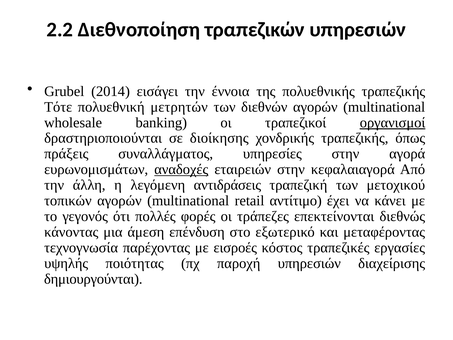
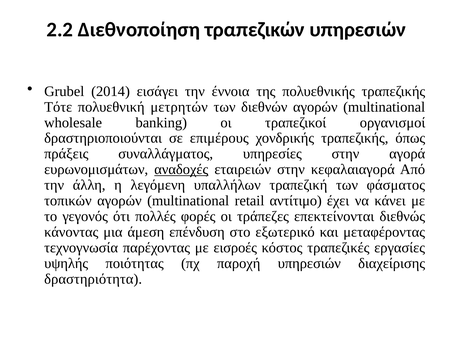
οργανισμοί underline: present -> none
διοίκησης: διοίκησης -> επιμέρους
αντιδράσεις: αντιδράσεις -> υπαλλήλων
μετοχικού: μετοχικού -> φάσματος
δημιουργούνται: δημιουργούνται -> δραστηριότητα
